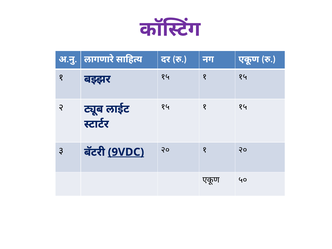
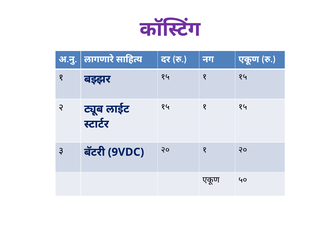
9VDC underline: present -> none
